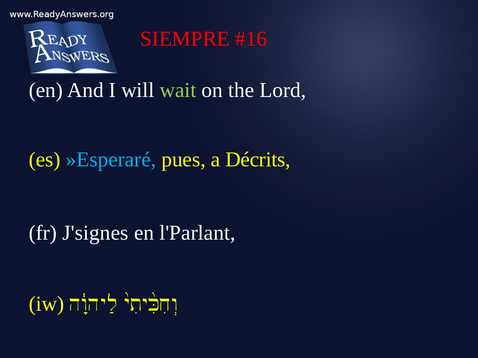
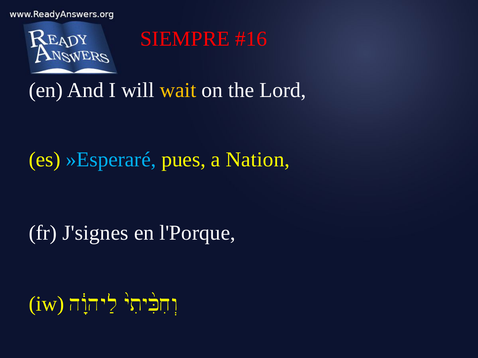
wait colour: light green -> yellow
Décrits: Décrits -> Nation
l'Parlant: l'Parlant -> l'Porque
